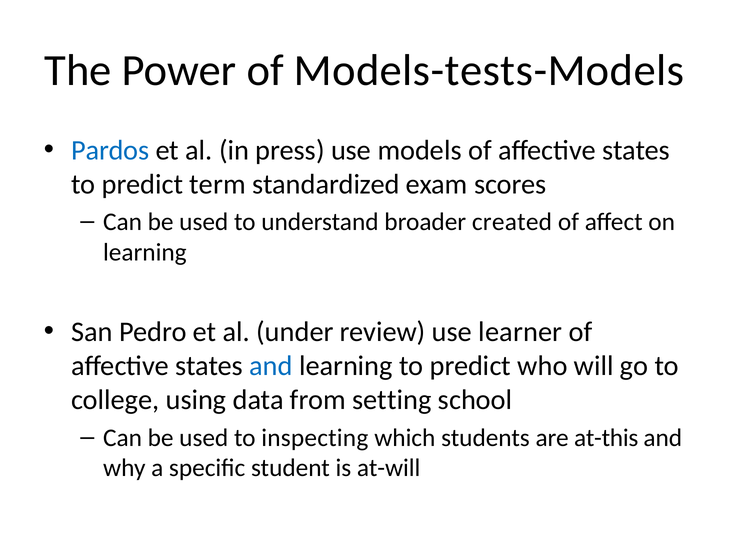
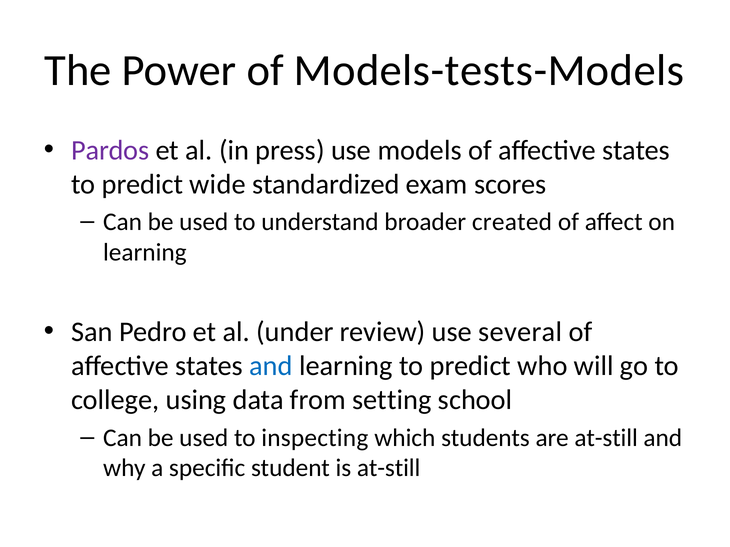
Pardos colour: blue -> purple
term: term -> wide
learner: learner -> several
are at-this: at-this -> at-still
is at-will: at-will -> at-still
